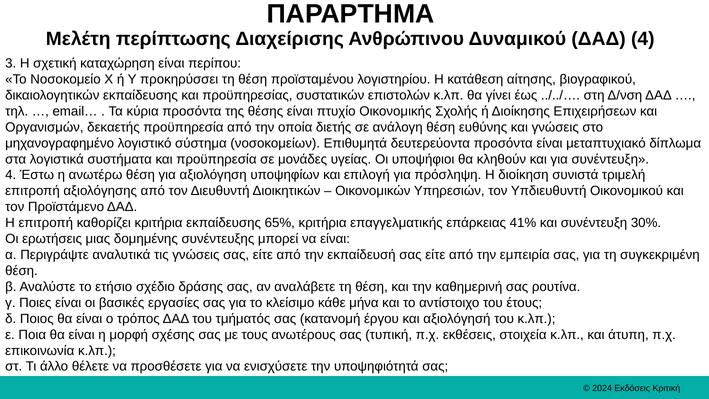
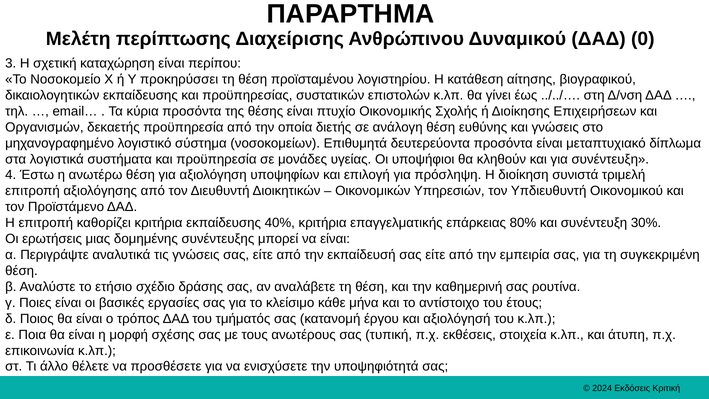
ΔΑΔ 4: 4 -> 0
65%: 65% -> 40%
41%: 41% -> 80%
